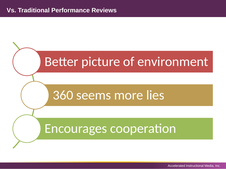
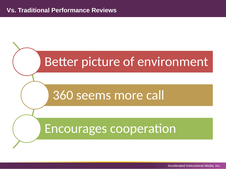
lies: lies -> call
